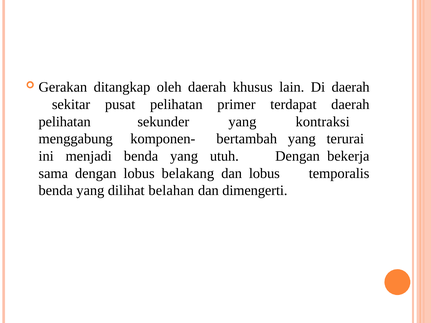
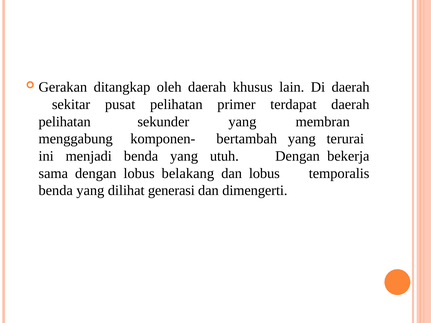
kontraksi: kontraksi -> membran
belahan: belahan -> generasi
